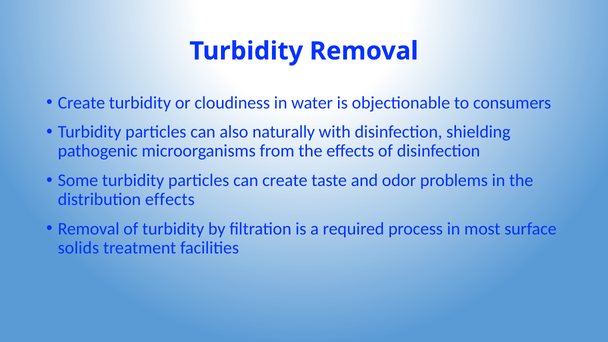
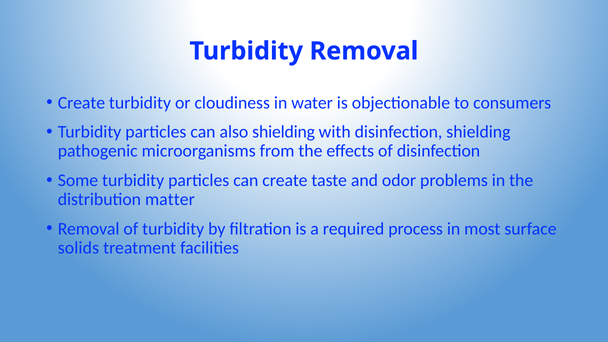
also naturally: naturally -> shielding
distribution effects: effects -> matter
